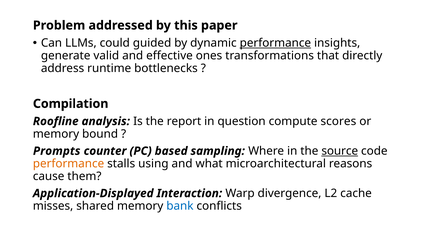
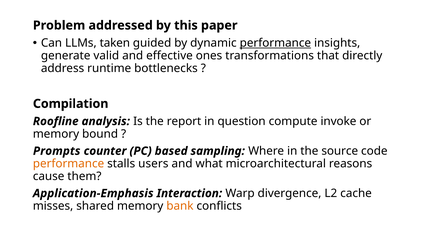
could: could -> taken
scores: scores -> invoke
source underline: present -> none
using: using -> users
Application-Displayed: Application-Displayed -> Application-Emphasis
bank colour: blue -> orange
